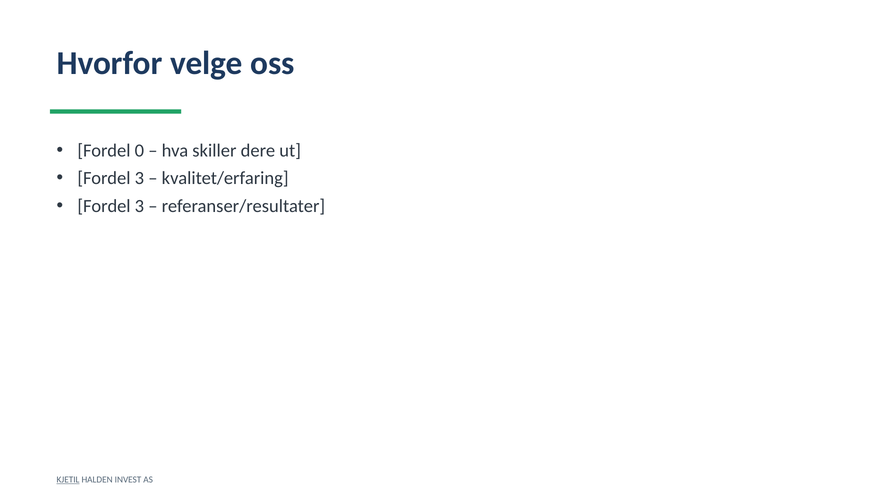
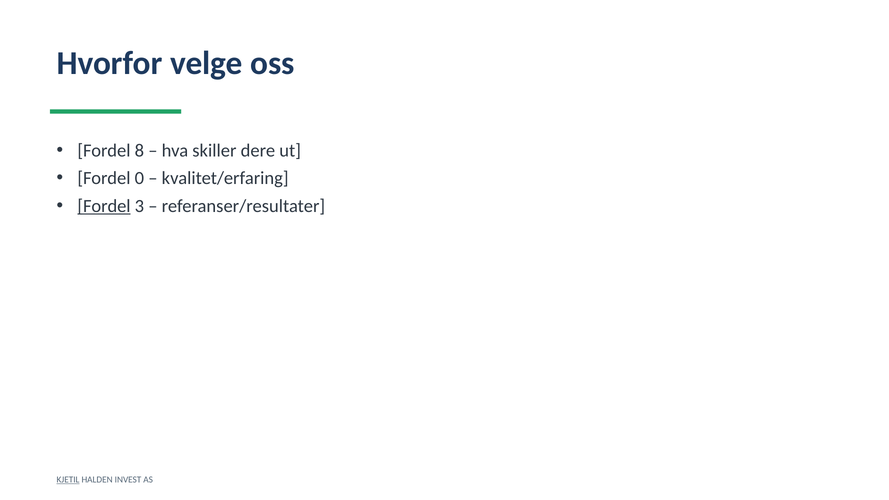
0: 0 -> 8
3 at (139, 178): 3 -> 0
Fordel at (104, 206) underline: none -> present
